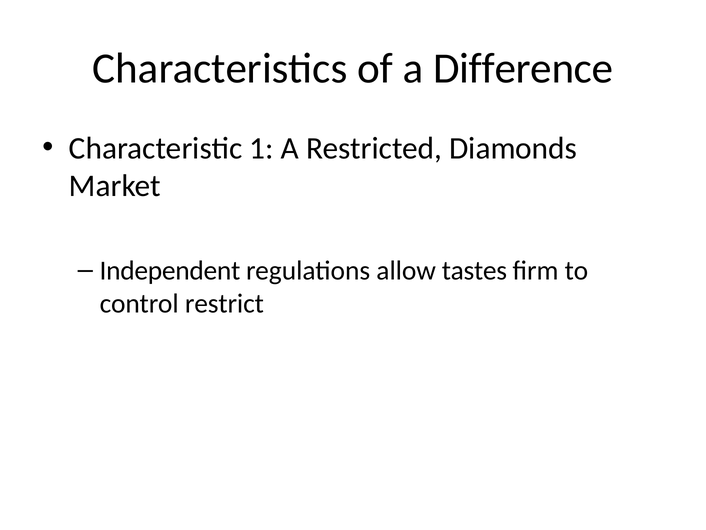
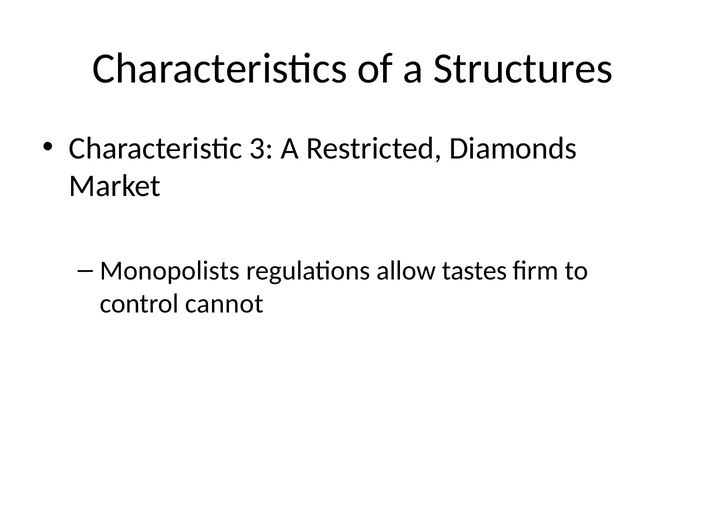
Difference: Difference -> Structures
1: 1 -> 3
Independent: Independent -> Monopolists
restrict: restrict -> cannot
